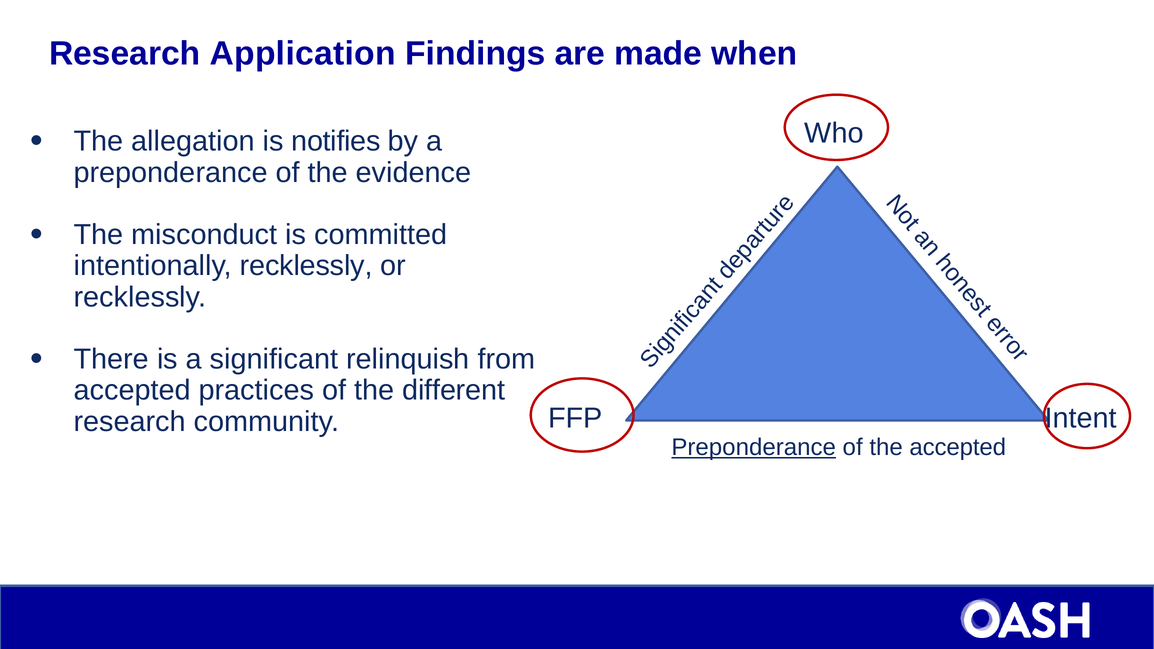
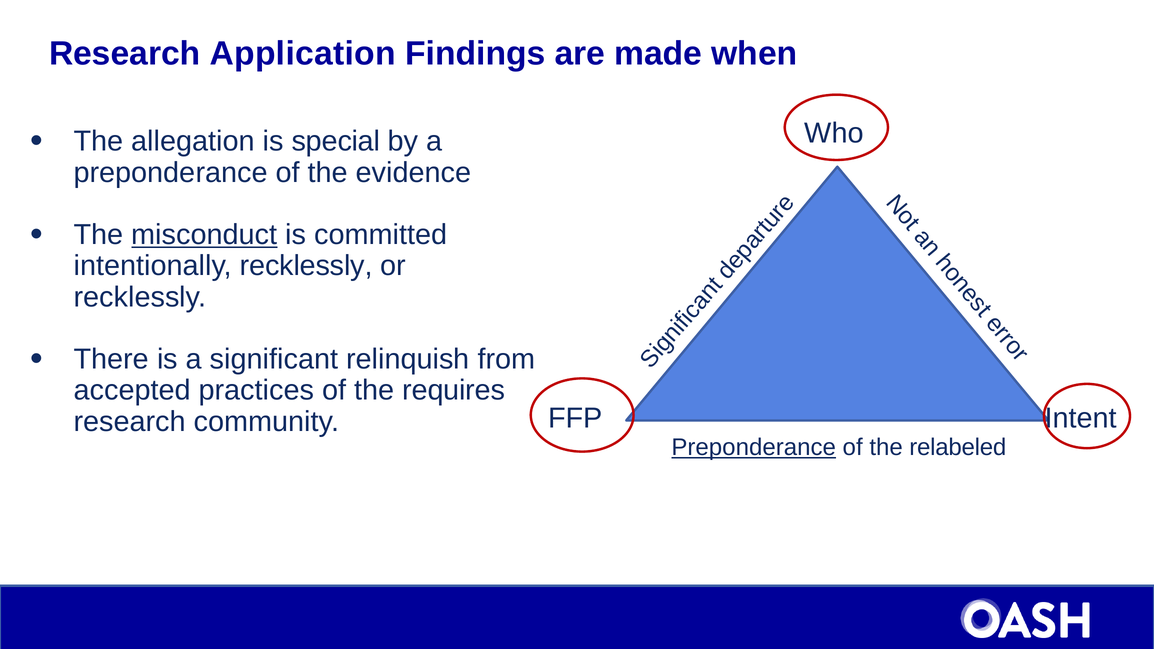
notifies: notifies -> special
misconduct underline: none -> present
different: different -> requires
the accepted: accepted -> relabeled
